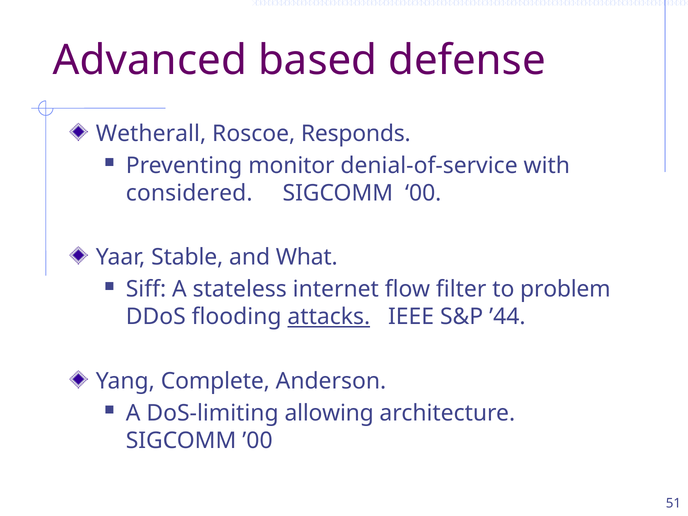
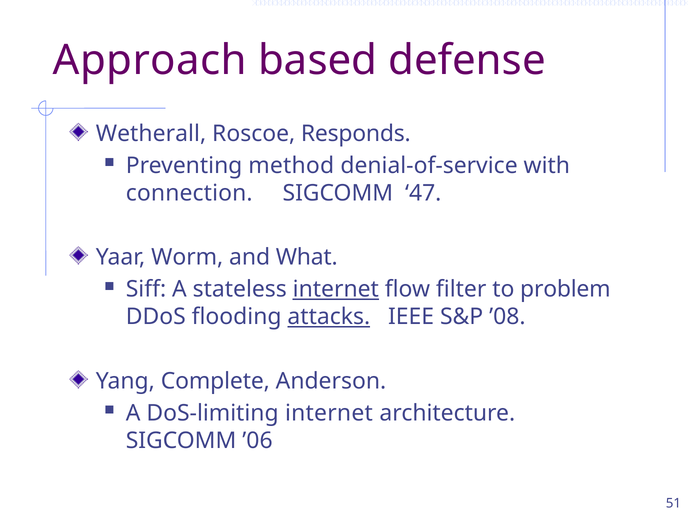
Advanced: Advanced -> Approach
monitor: monitor -> method
considered: considered -> connection
00: 00 -> 47
Stable: Stable -> Worm
internet at (336, 289) underline: none -> present
’44: ’44 -> ’08
DoS-limiting allowing: allowing -> internet
’00: ’00 -> ’06
